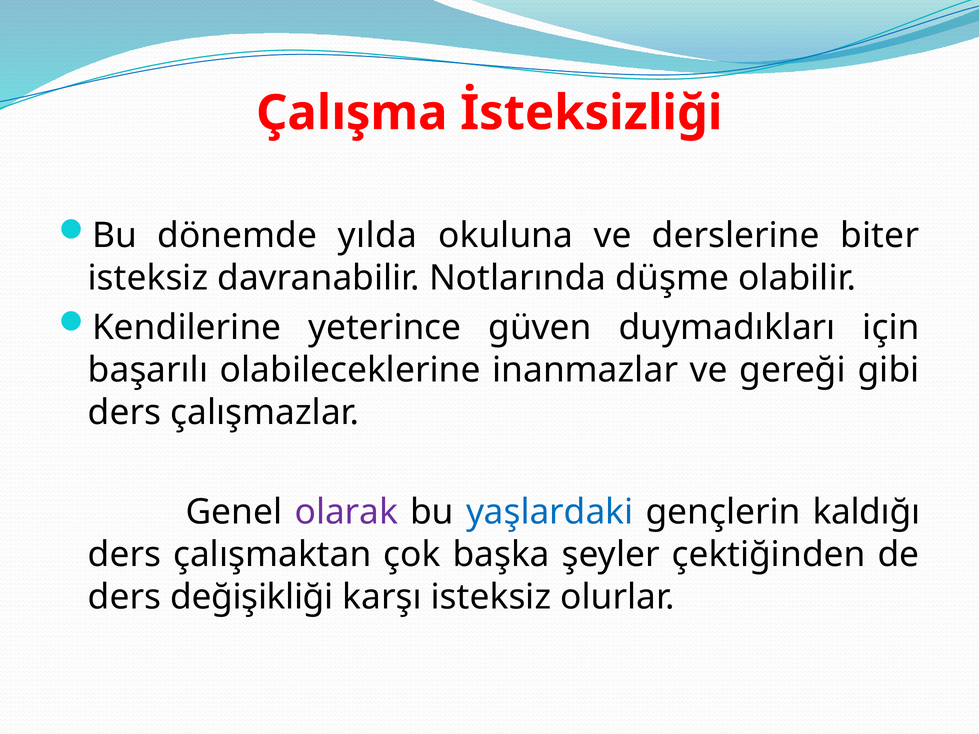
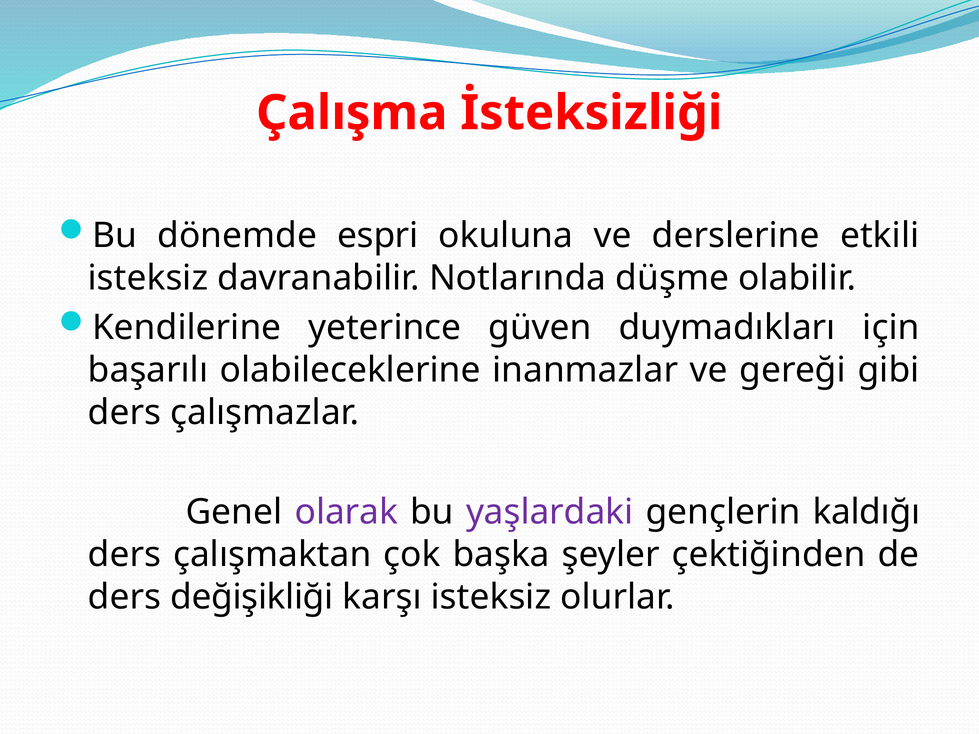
yılda: yılda -> espri
biter: biter -> etkili
yaşlardaki colour: blue -> purple
